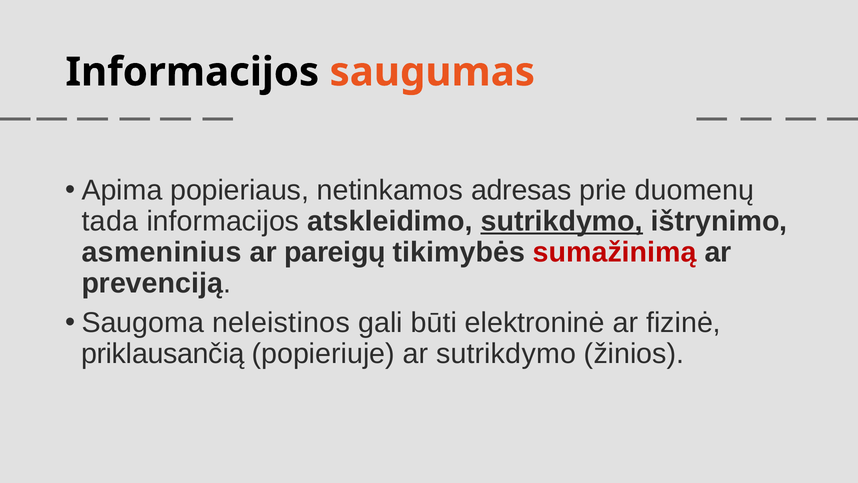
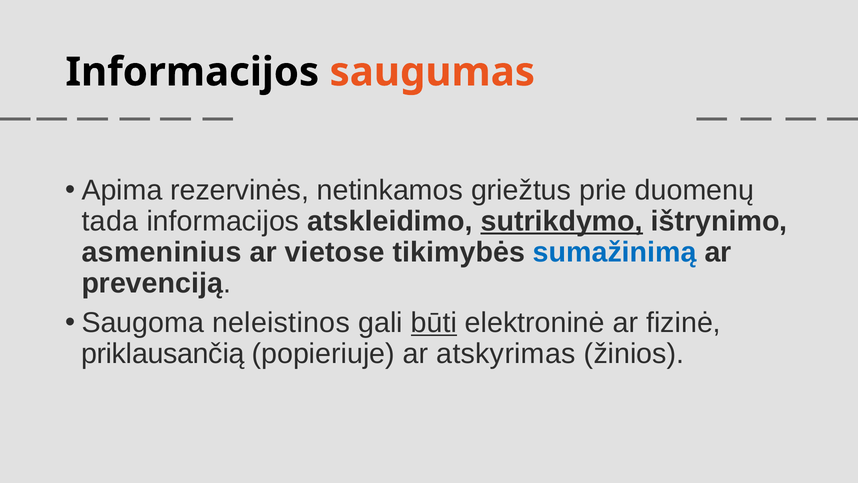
popieriaus: popieriaus -> rezervinės
adresas: adresas -> griežtus
pareigų: pareigų -> vietose
sumažinimą colour: red -> blue
būti underline: none -> present
ar sutrikdymo: sutrikdymo -> atskyrimas
